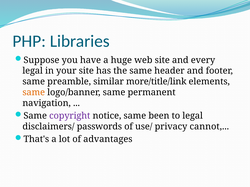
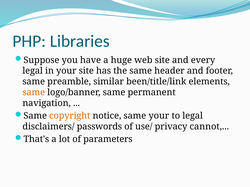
more/title/link: more/title/link -> been/title/link
copyright colour: purple -> orange
same been: been -> your
advantages: advantages -> parameters
